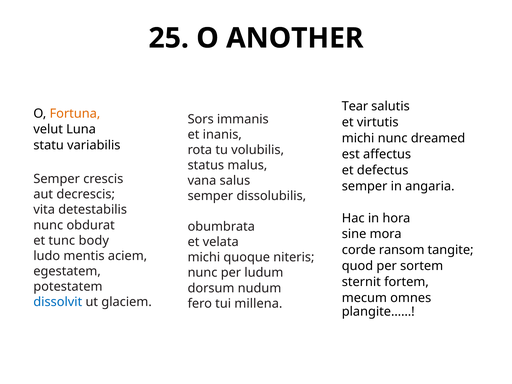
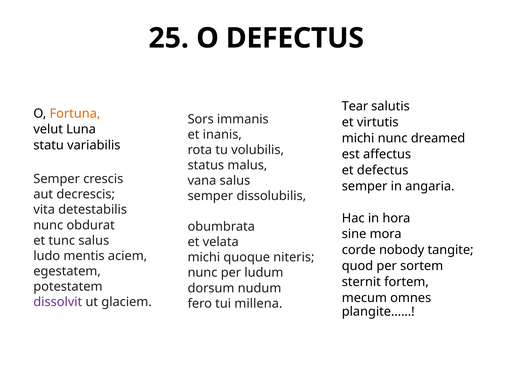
O ANOTHER: ANOTHER -> DEFECTUS
tunc body: body -> salus
ransom: ransom -> nobody
dissolvit colour: blue -> purple
